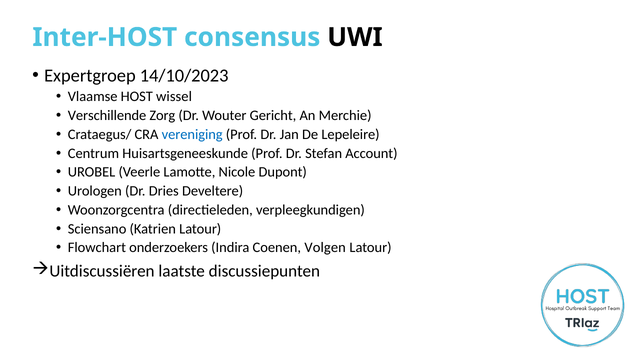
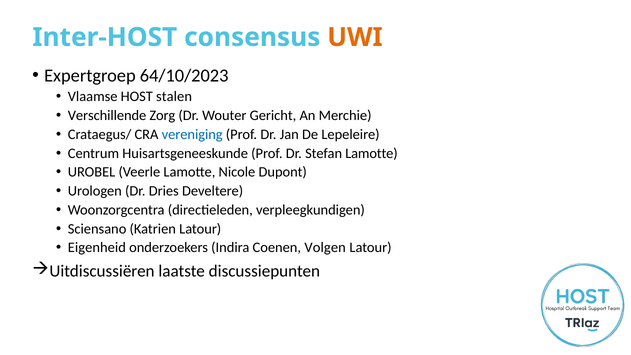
UWI colour: black -> orange
14/10/2023: 14/10/2023 -> 64/10/2023
wissel: wissel -> stalen
Stefan Account: Account -> Lamotte
Flowchart: Flowchart -> Eigenheid
